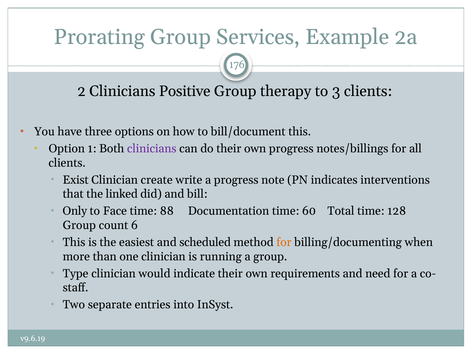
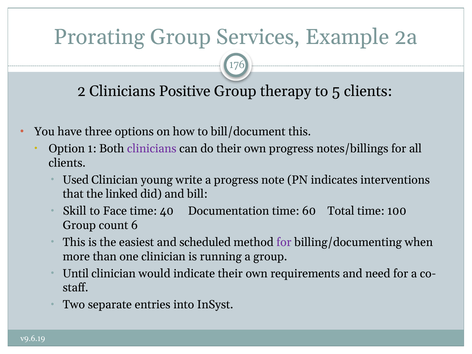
3: 3 -> 5
Exist: Exist -> Used
create: create -> young
Only: Only -> Skill
88: 88 -> 40
128: 128 -> 100
for at (284, 242) colour: orange -> purple
Type: Type -> Until
